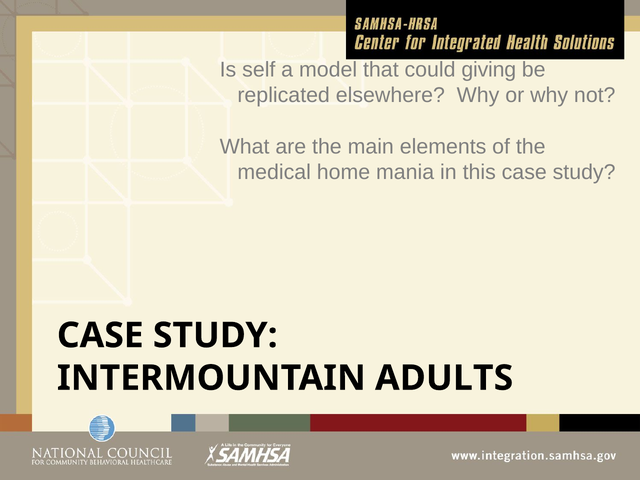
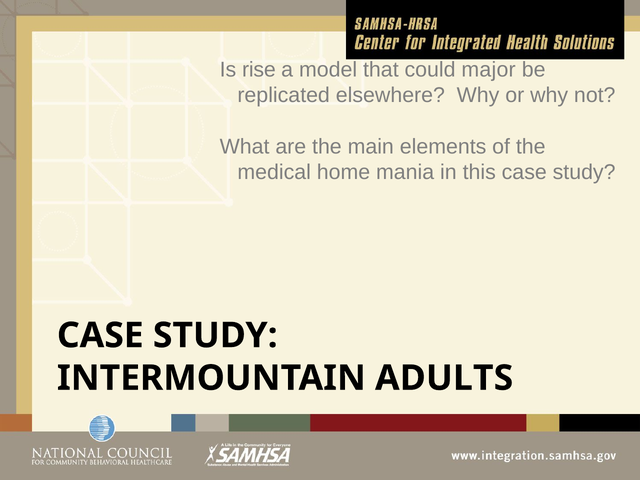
self: self -> rise
giving: giving -> major
